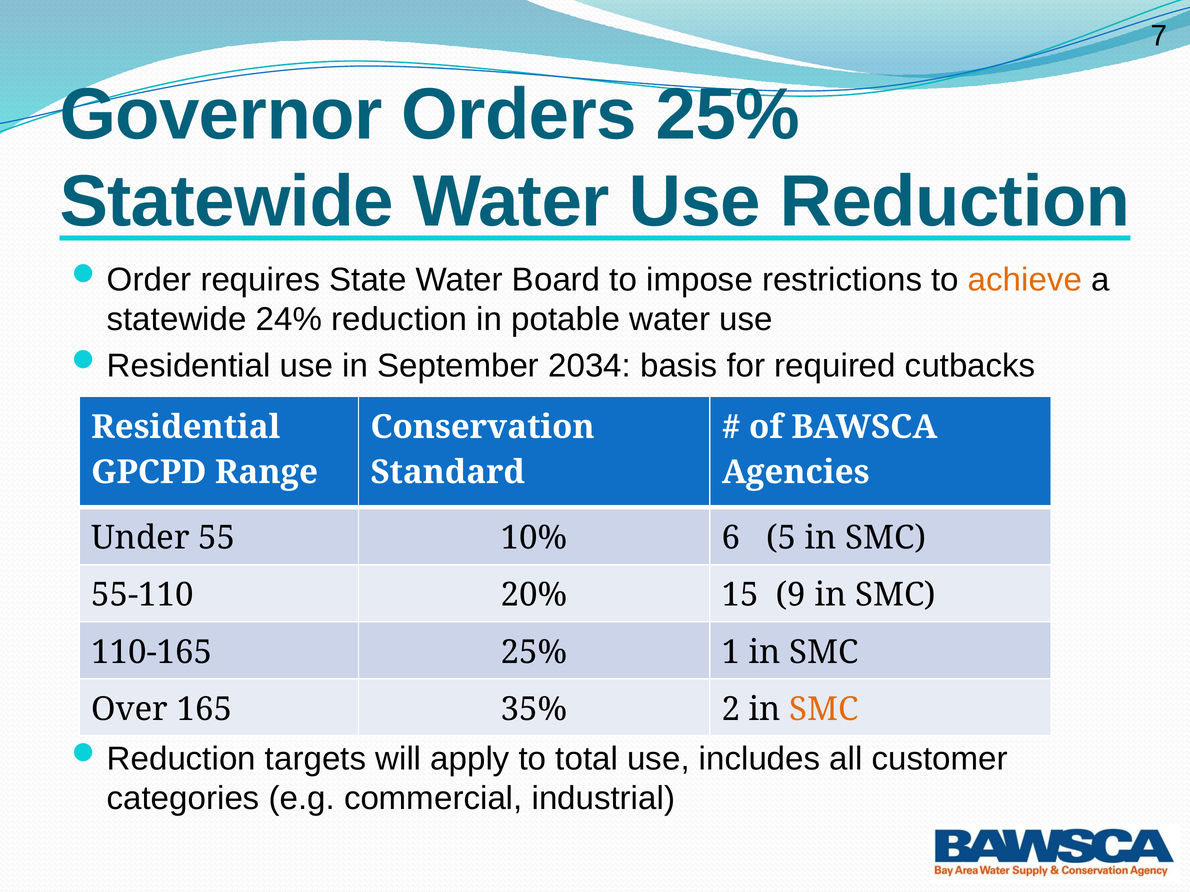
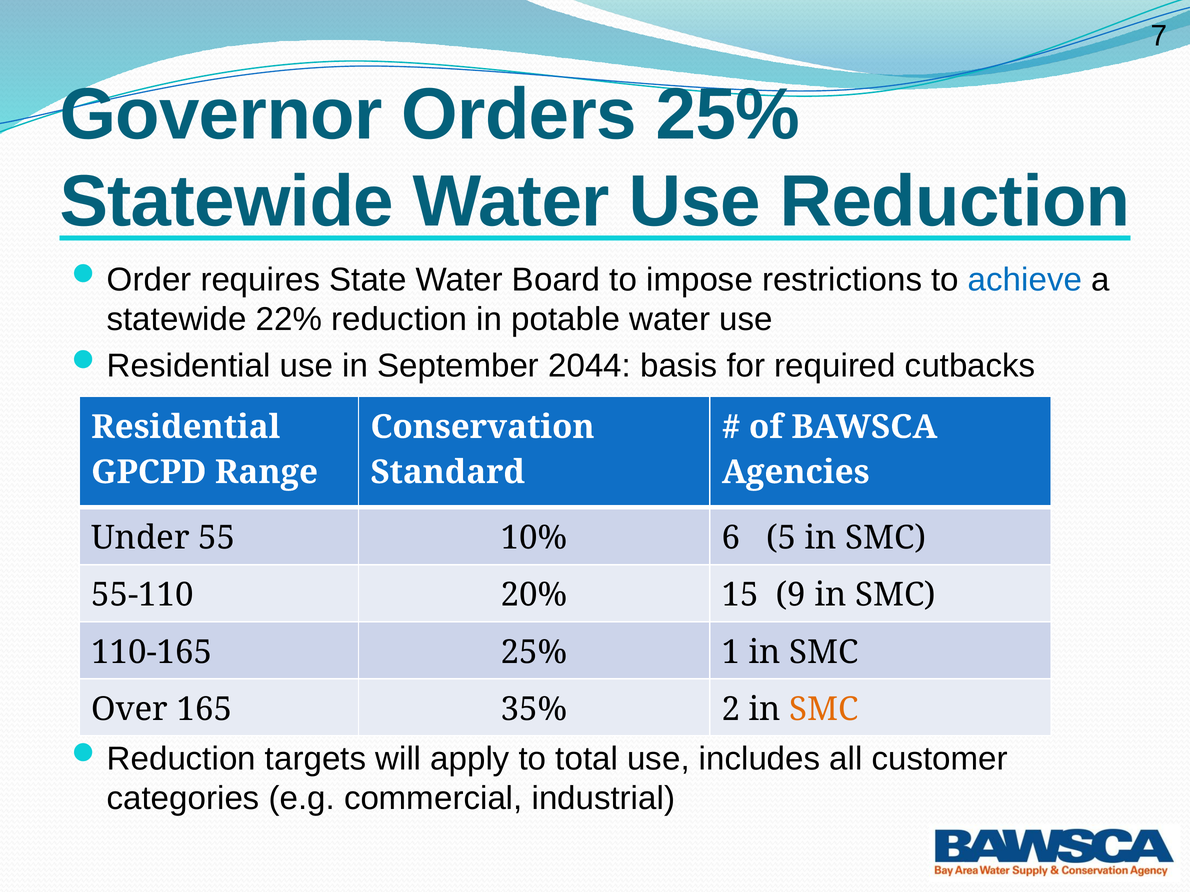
achieve colour: orange -> blue
24%: 24% -> 22%
2034: 2034 -> 2044
